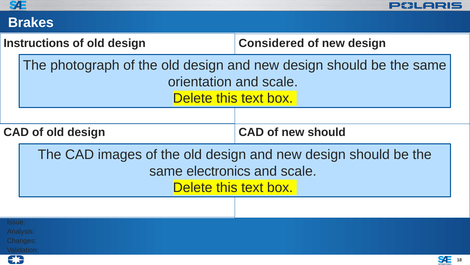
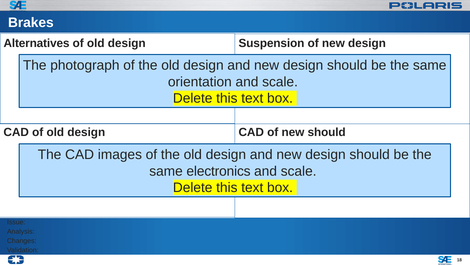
Instructions: Instructions -> Alternatives
Considered: Considered -> Suspension
